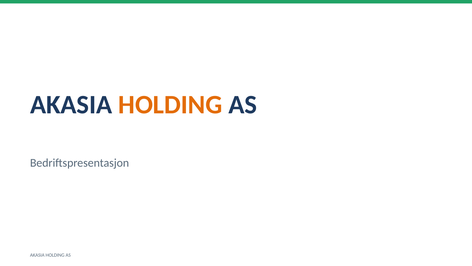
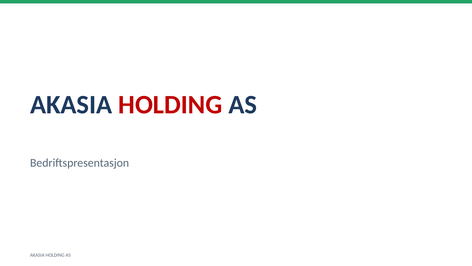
HOLDING at (170, 105) colour: orange -> red
